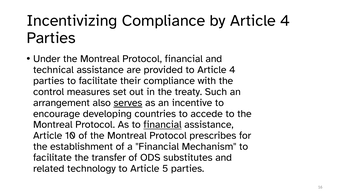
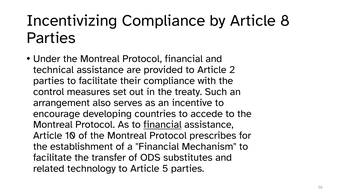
by Article 4: 4 -> 8
to Article 4: 4 -> 2
serves underline: present -> none
